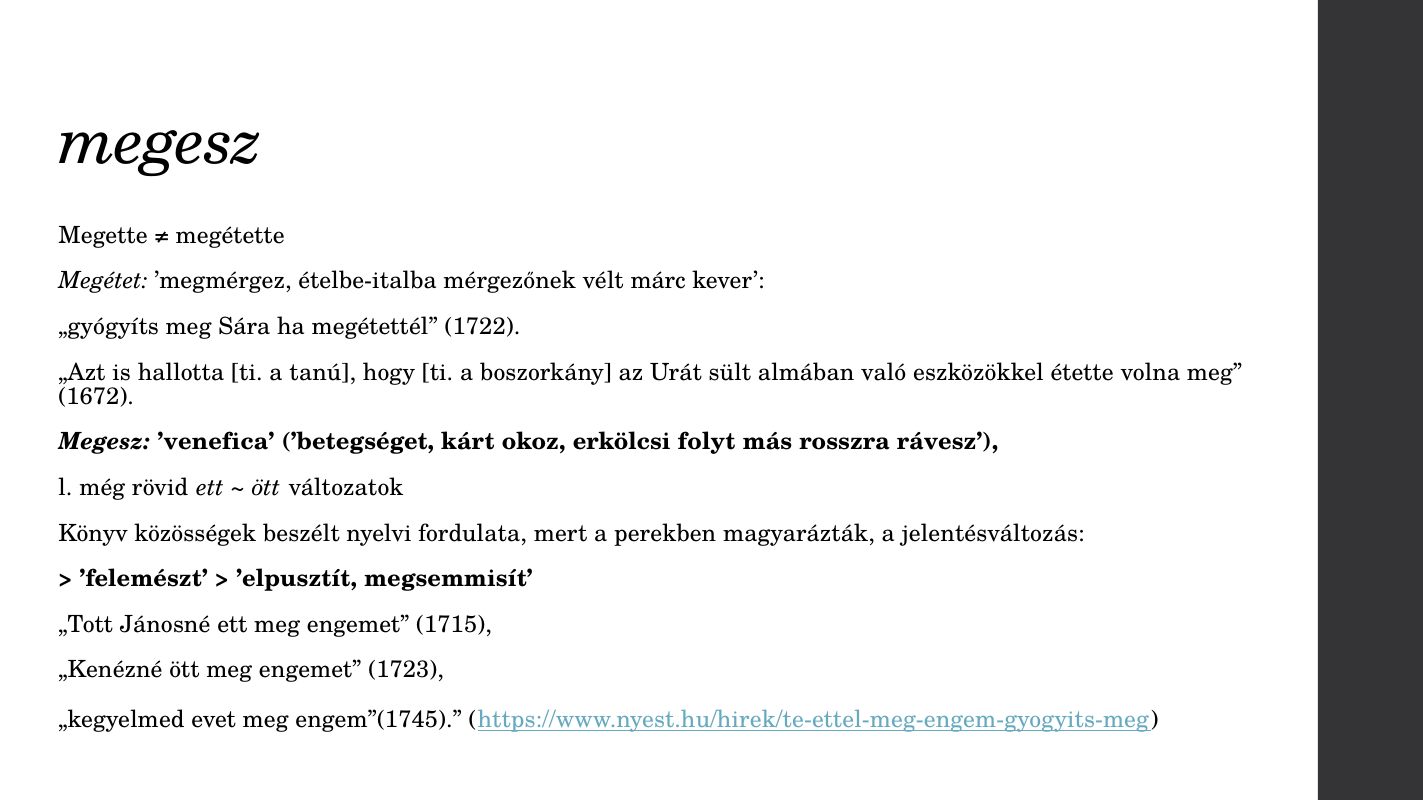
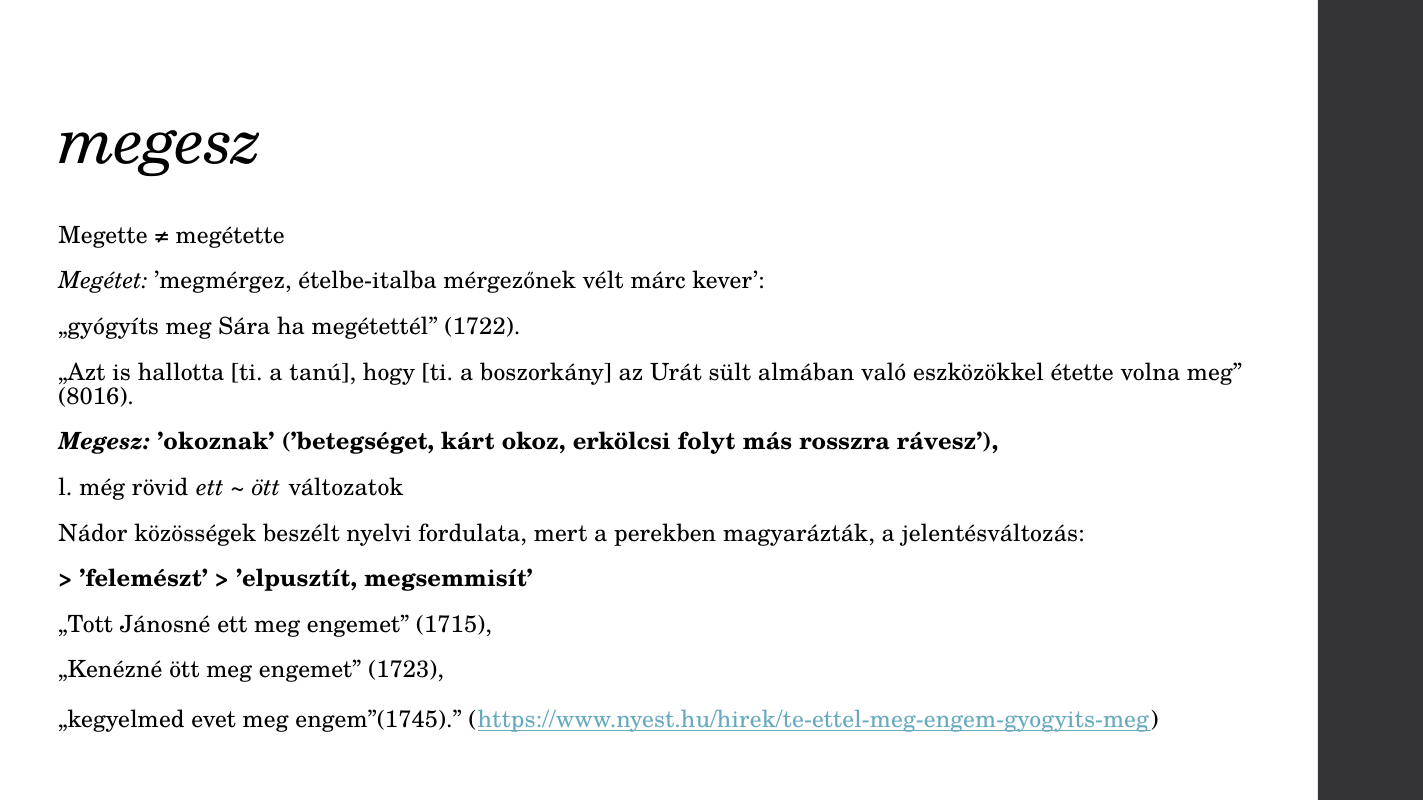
1672: 1672 -> 8016
’venefica: ’venefica -> ’okoznak
Könyv: Könyv -> Nádor
